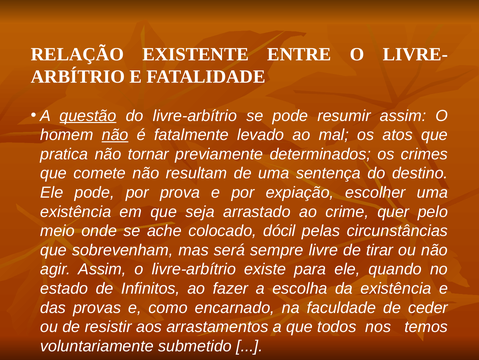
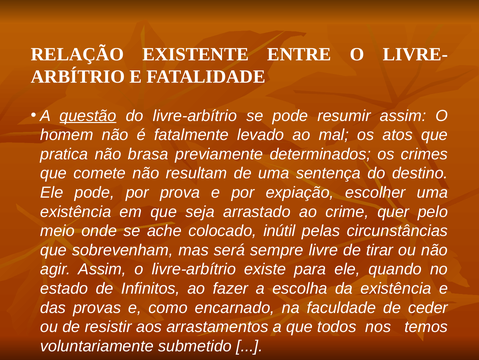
não at (115, 135) underline: present -> none
tornar: tornar -> brasa
dócil: dócil -> inútil
